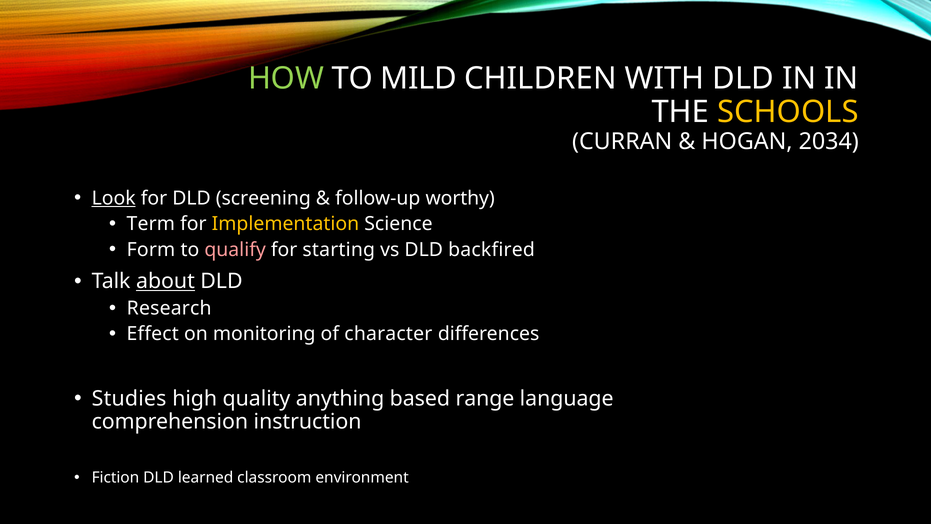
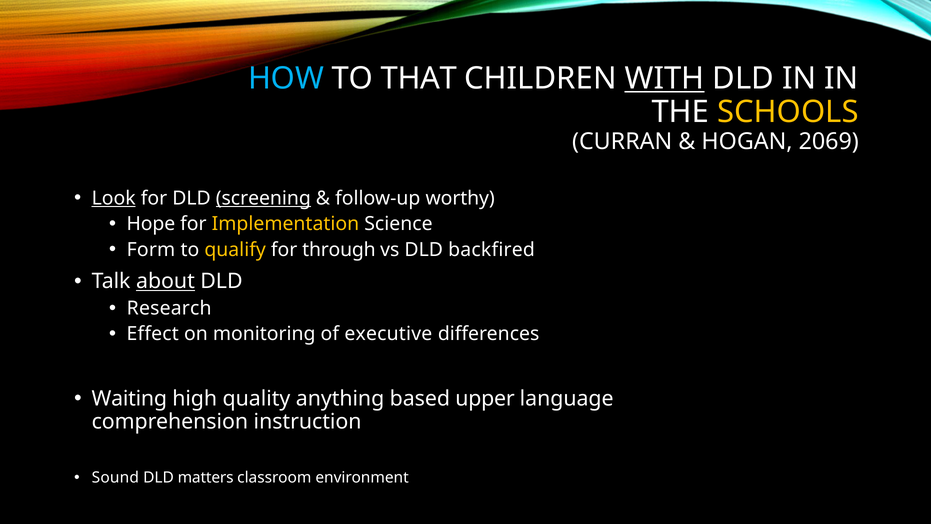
HOW colour: light green -> light blue
MILD: MILD -> THAT
WITH underline: none -> present
2034: 2034 -> 2069
screening underline: none -> present
Term: Term -> Hope
qualify colour: pink -> yellow
starting: starting -> through
character: character -> executive
Studies: Studies -> Waiting
range: range -> upper
Fiction: Fiction -> Sound
learned: learned -> matters
